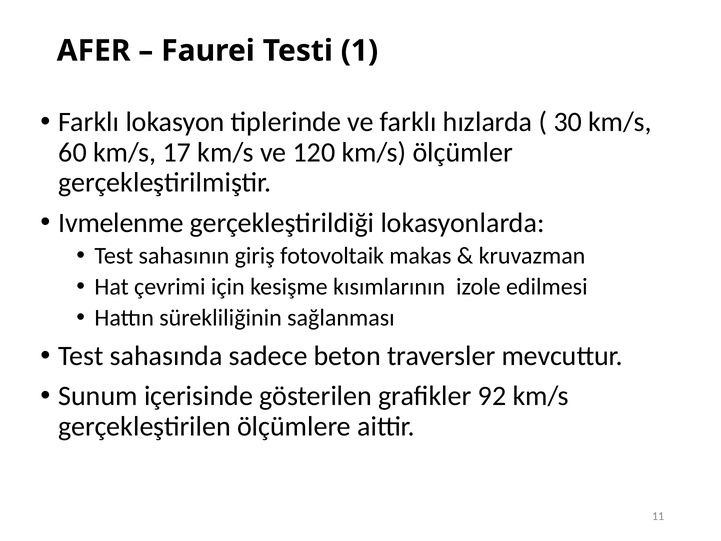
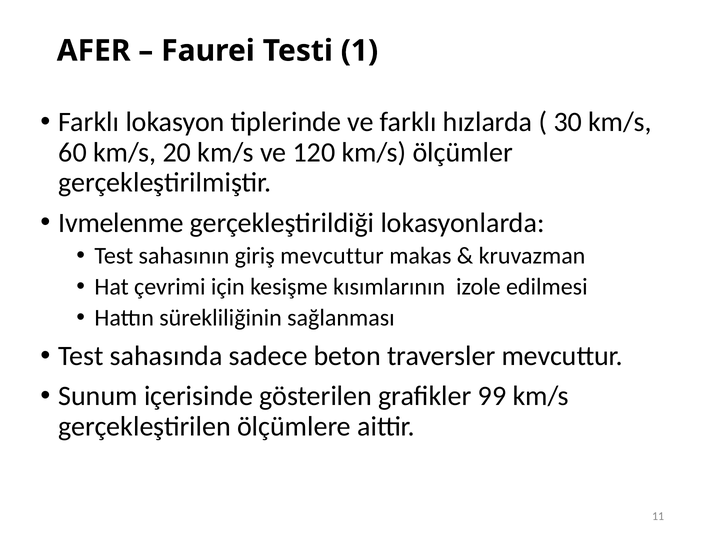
17: 17 -> 20
giriş fotovoltaik: fotovoltaik -> mevcuttur
92: 92 -> 99
